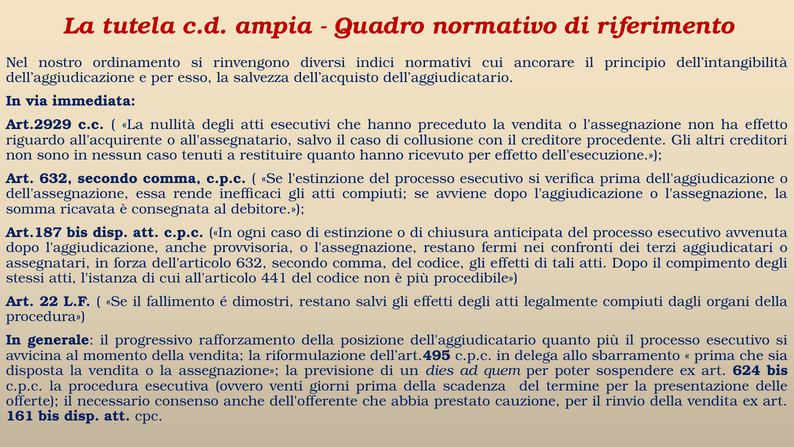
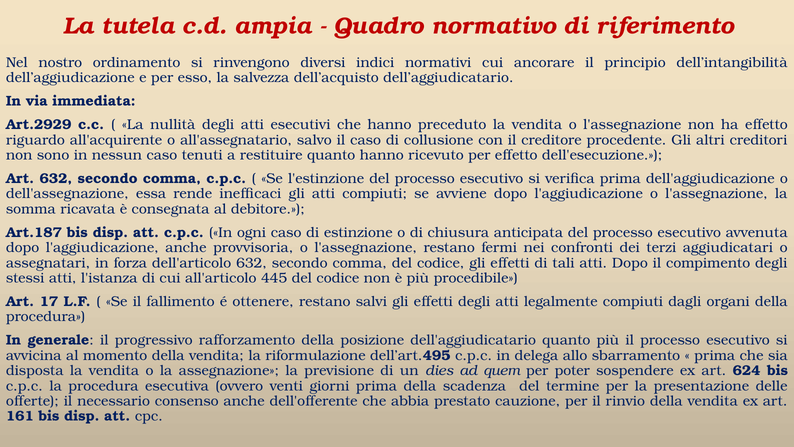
441: 441 -> 445
22: 22 -> 17
dimostri: dimostri -> ottenere
